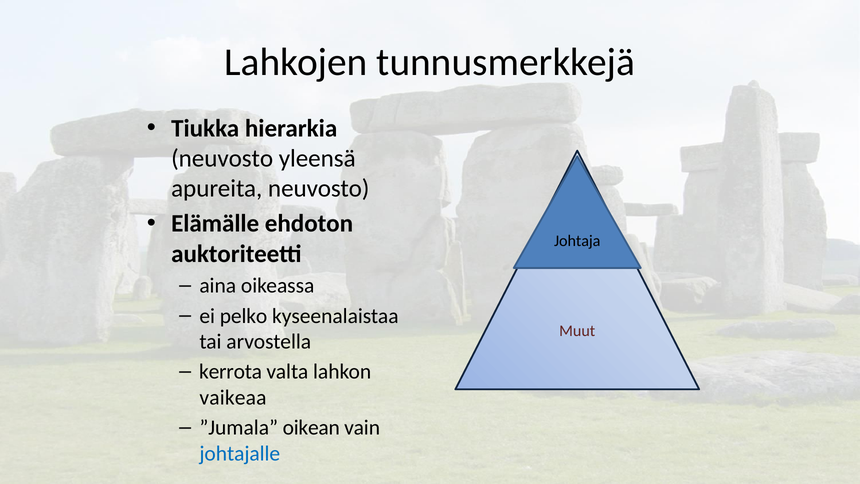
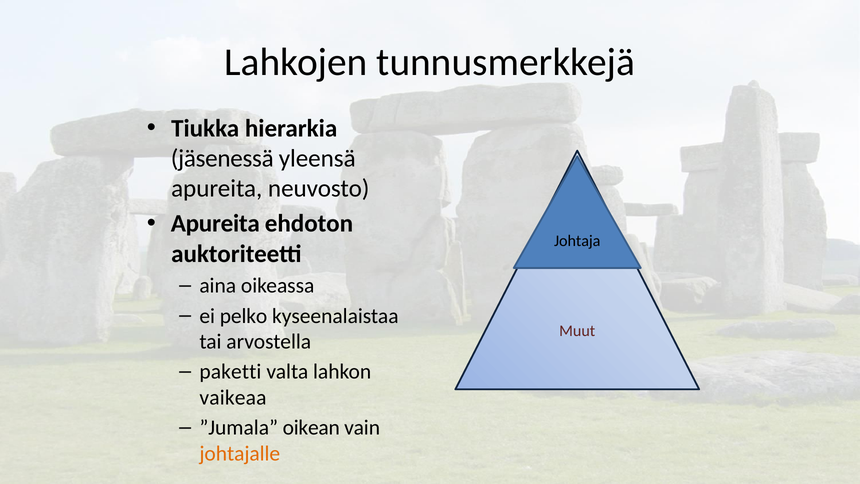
neuvosto at (222, 158): neuvosto -> jäsenessä
Elämälle at (215, 224): Elämälle -> Apureita
kerrota: kerrota -> paketti
johtajalle colour: blue -> orange
